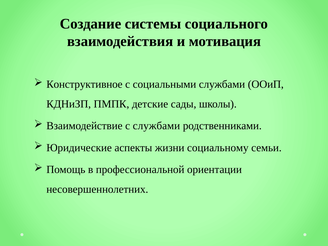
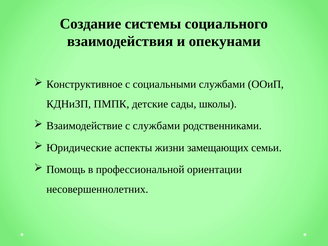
мотивация: мотивация -> опекунами
социальному: социальному -> замещающих
